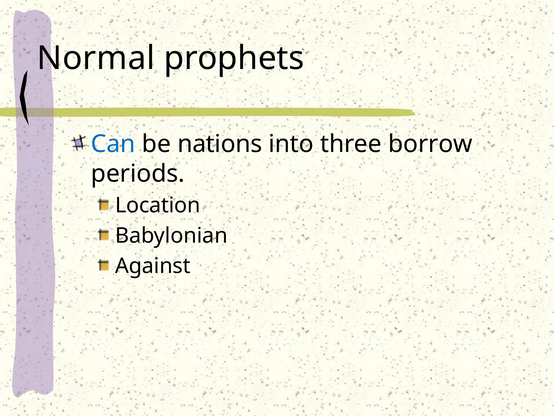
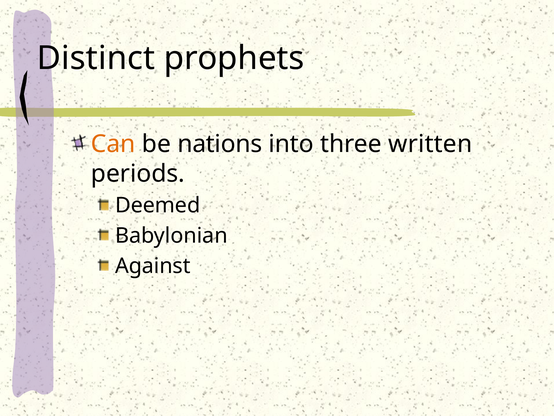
Normal: Normal -> Distinct
Can colour: blue -> orange
borrow: borrow -> written
Location: Location -> Deemed
